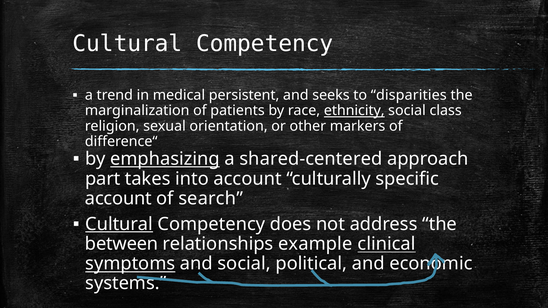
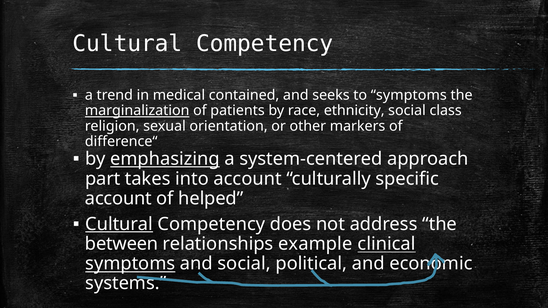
persistent: persistent -> contained
to disparities: disparities -> symptoms
marginalization underline: none -> present
ethnicity underline: present -> none
shared-centered: shared-centered -> system-centered
search: search -> helped
